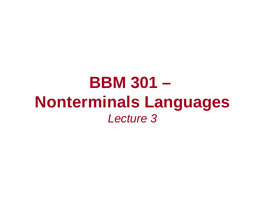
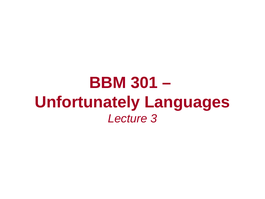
Nonterminals: Nonterminals -> Unfortunately
